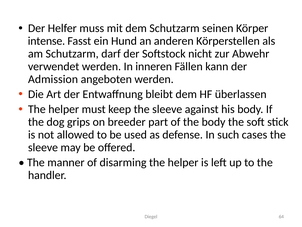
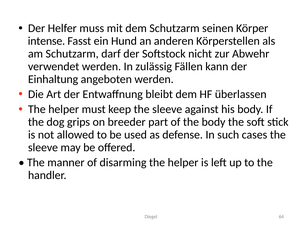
inneren: inneren -> zulässig
Admission: Admission -> Einhaltung
